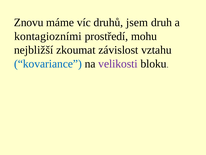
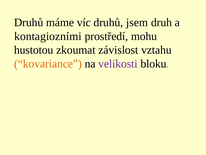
Znovu at (29, 22): Znovu -> Druhů
nejbližší: nejbližší -> hustotou
kovariance colour: blue -> orange
